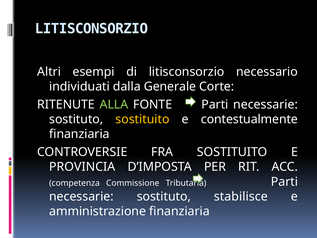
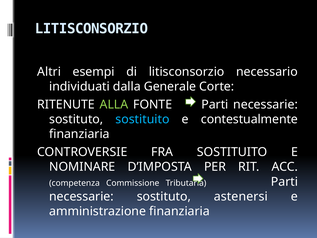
sostituito at (142, 119) colour: yellow -> light blue
PROVINCIA: PROVINCIA -> NOMINARE
stabilisce: stabilisce -> astenersi
